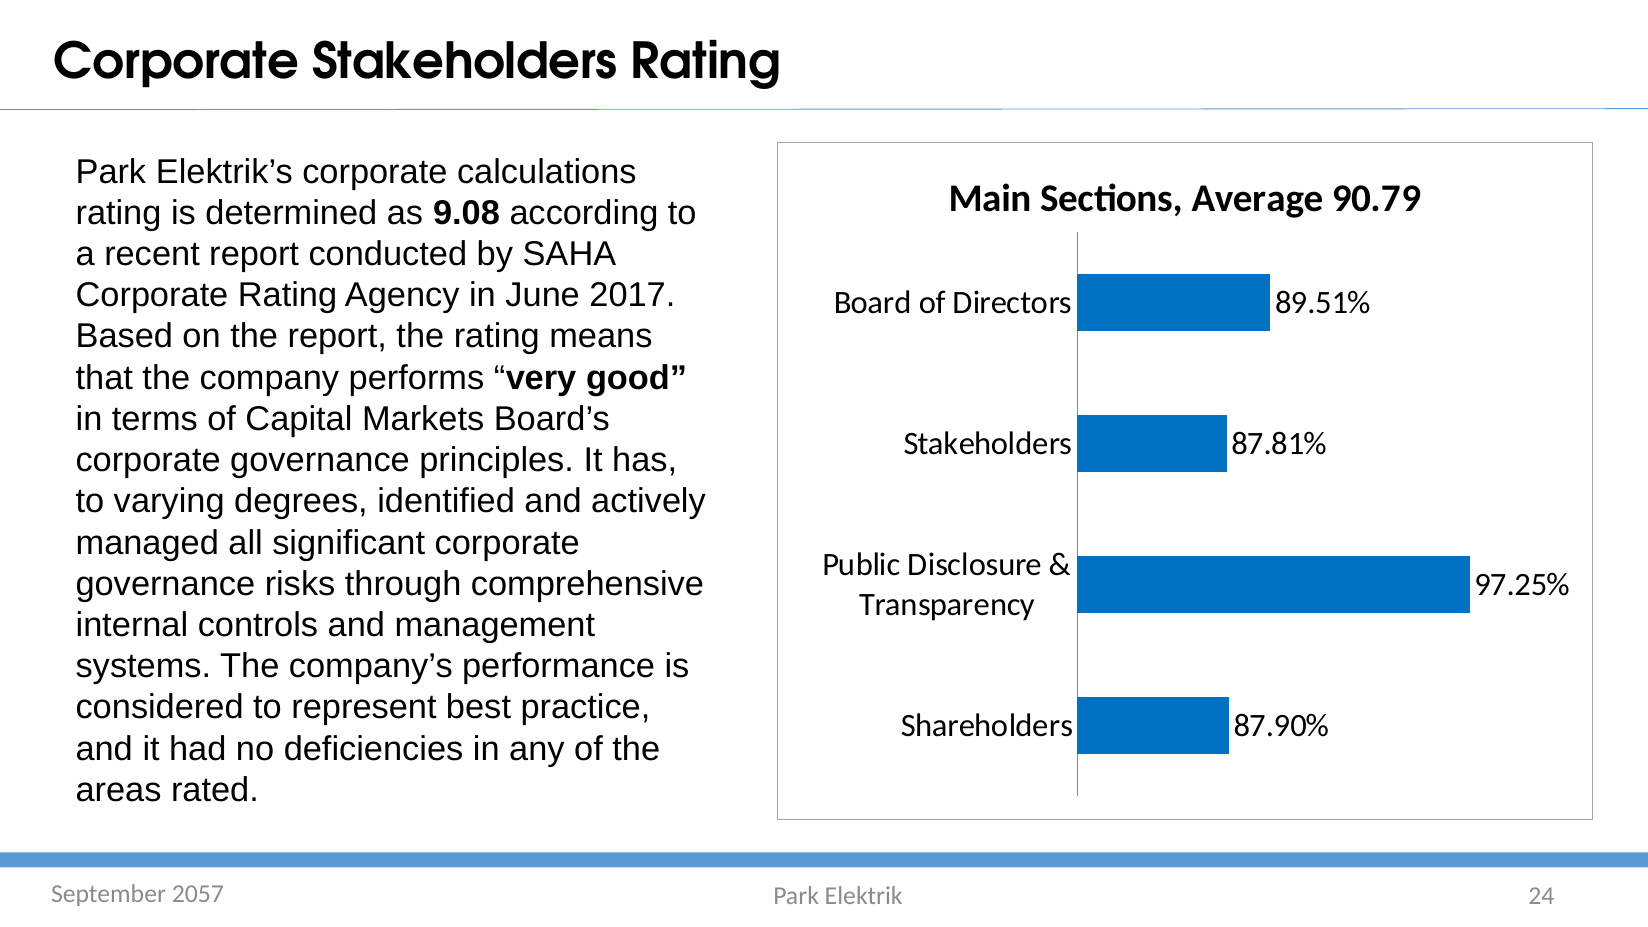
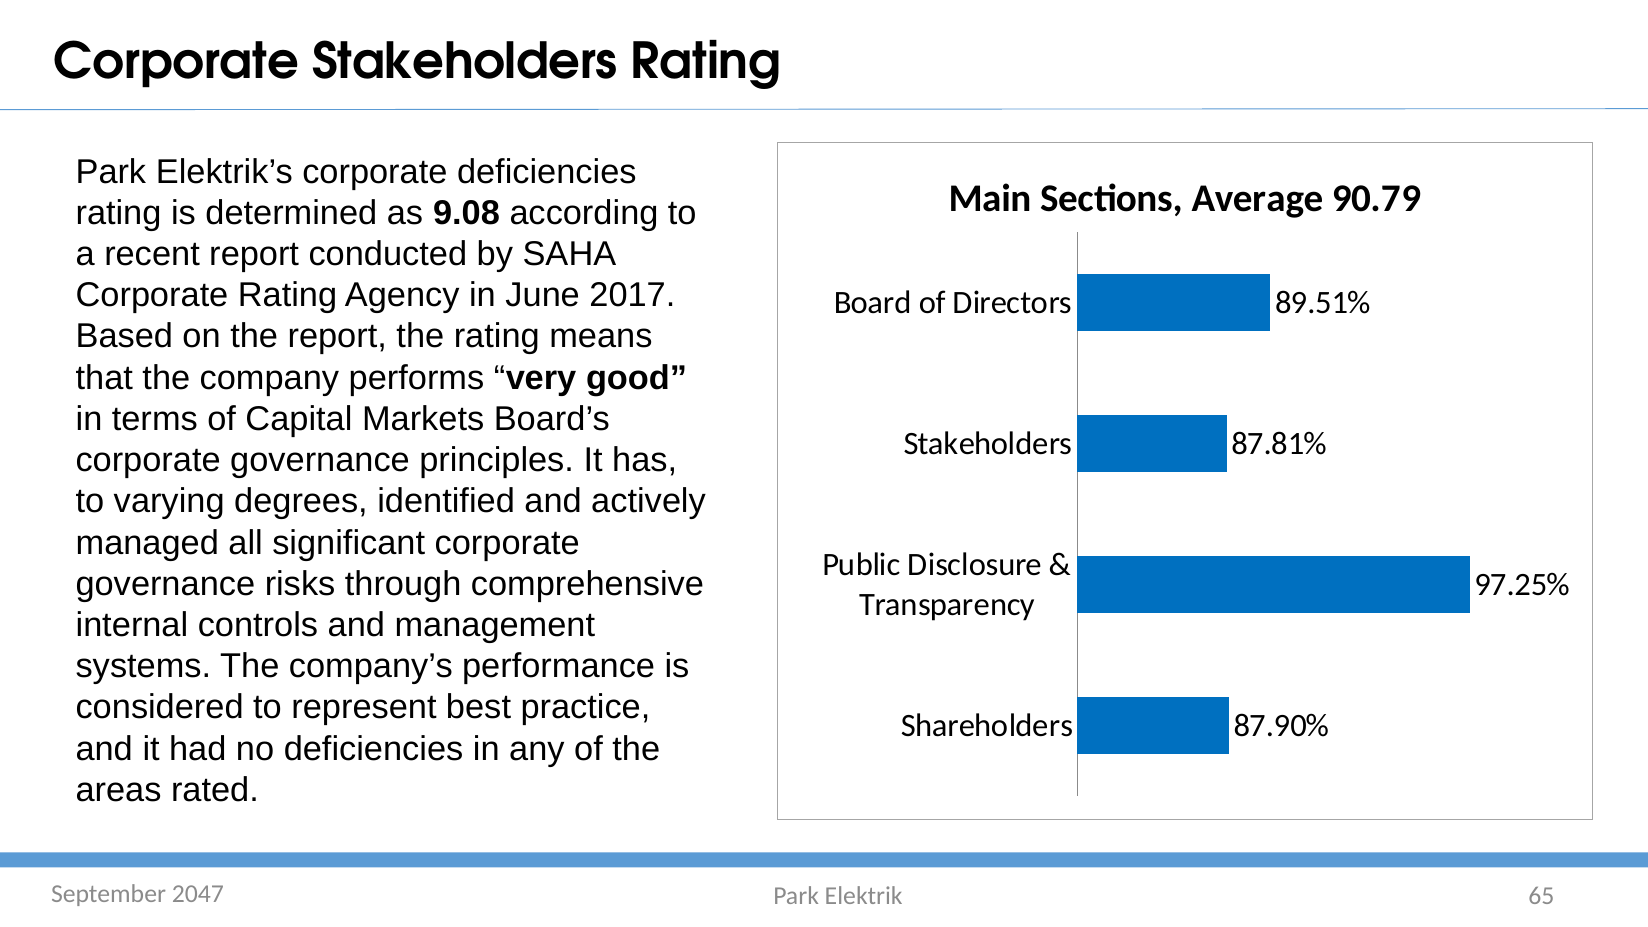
corporate calculations: calculations -> deficiencies
2057: 2057 -> 2047
24: 24 -> 65
